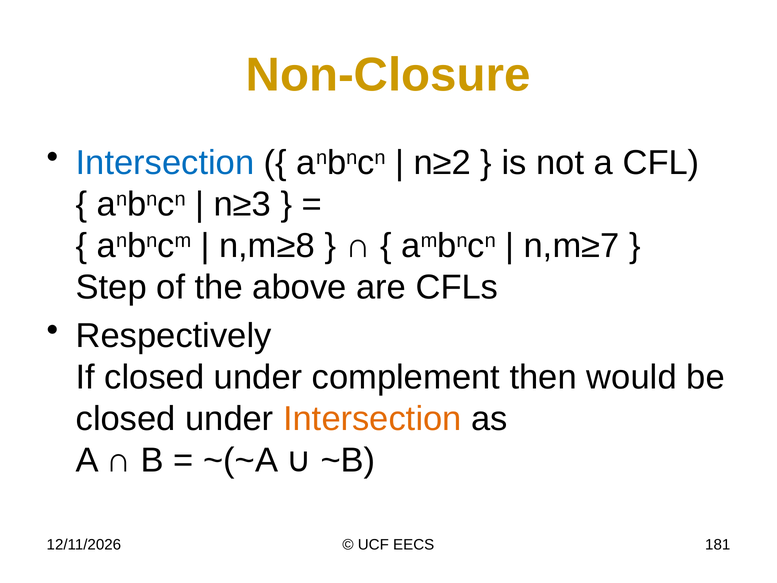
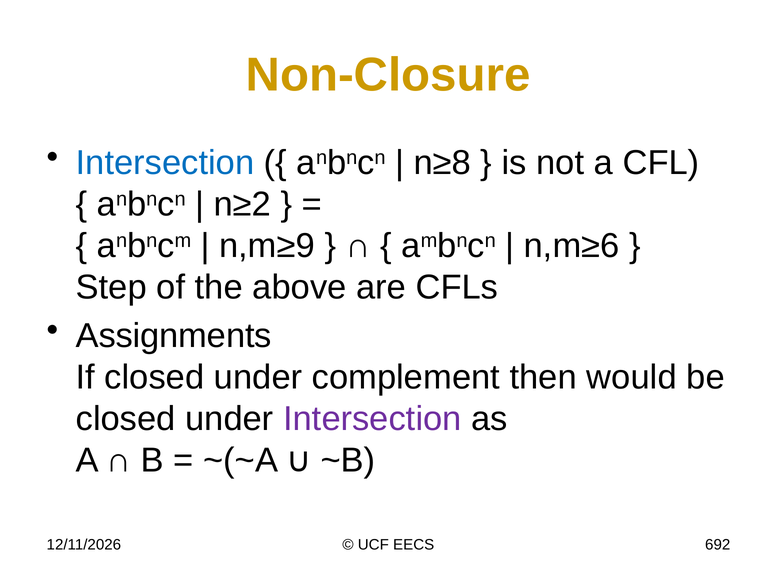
n≥2: n≥2 -> n≥8
n≥3: n≥3 -> n≥2
n,m≥8: n,m≥8 -> n,m≥9
n,m≥7: n,m≥7 -> n,m≥6
Respectively: Respectively -> Assignments
Intersection at (372, 419) colour: orange -> purple
181: 181 -> 692
